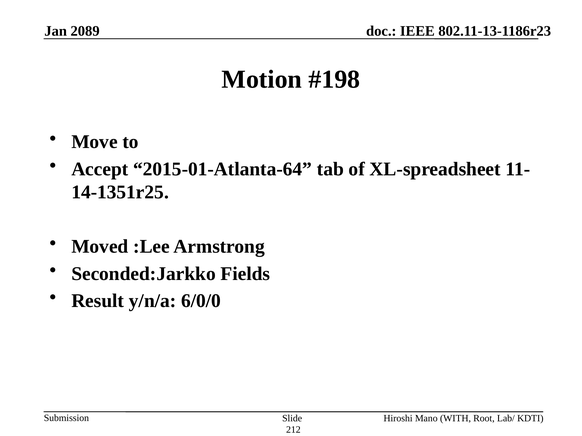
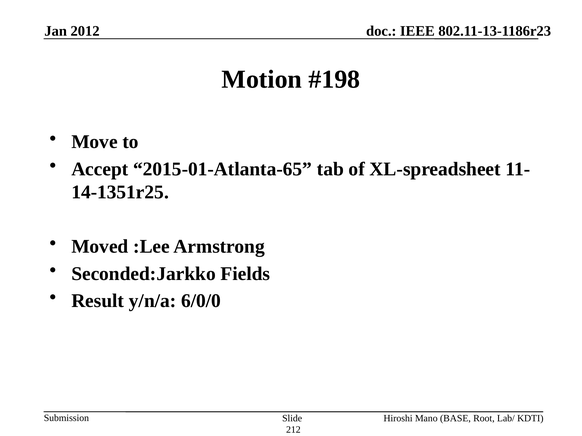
2089: 2089 -> 2012
2015-01-Atlanta-64: 2015-01-Atlanta-64 -> 2015-01-Atlanta-65
WITH: WITH -> BASE
